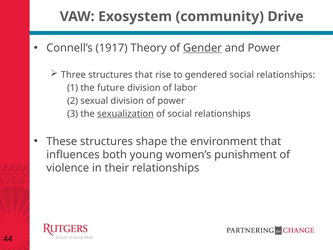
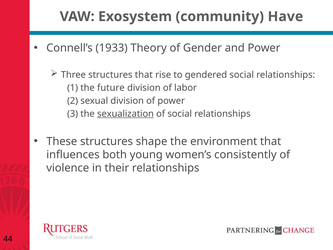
Drive: Drive -> Have
1917: 1917 -> 1933
Gender underline: present -> none
punishment: punishment -> consistently
